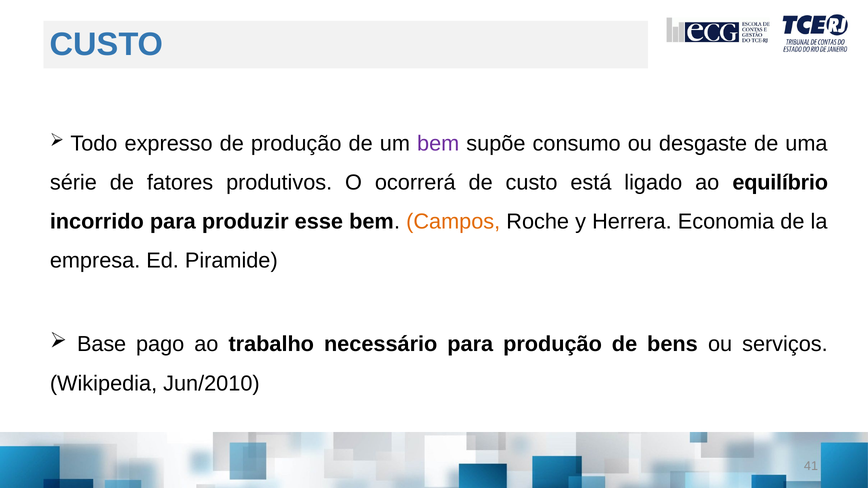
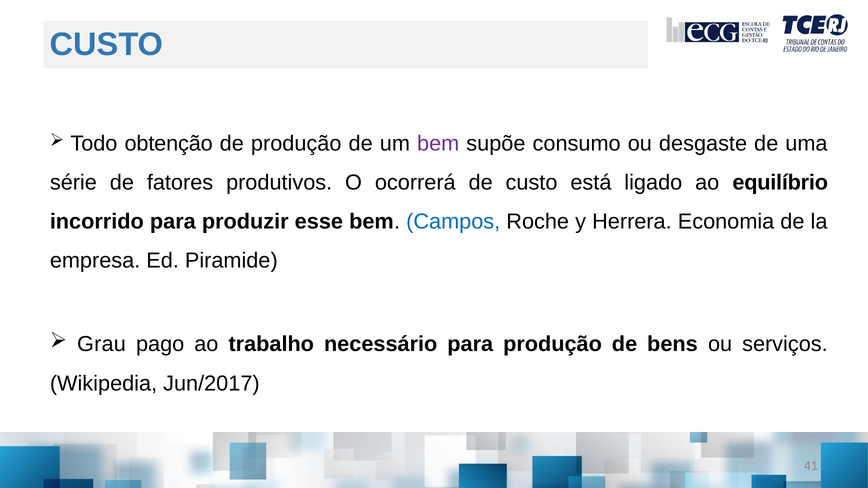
expresso: expresso -> obtenção
Campos colour: orange -> blue
Base: Base -> Grau
Jun/2010: Jun/2010 -> Jun/2017
